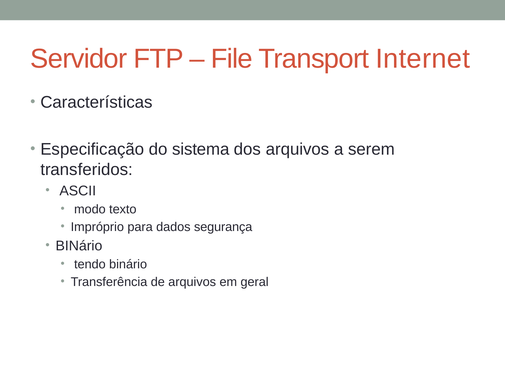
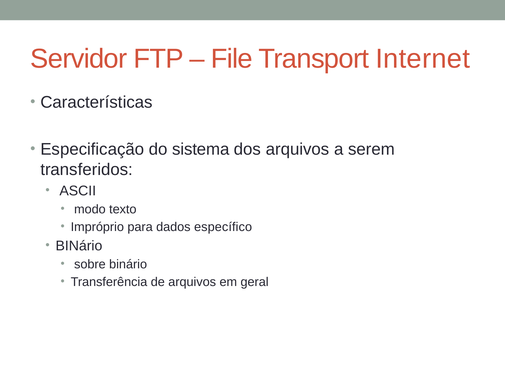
segurança: segurança -> específico
tendo: tendo -> sobre
